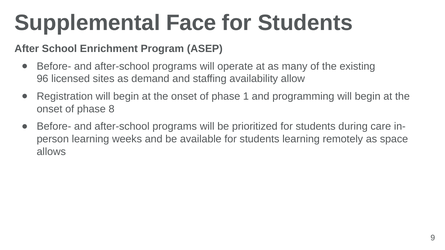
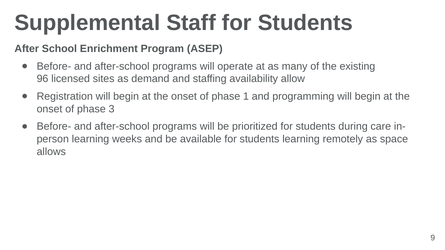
Face: Face -> Staff
8: 8 -> 3
